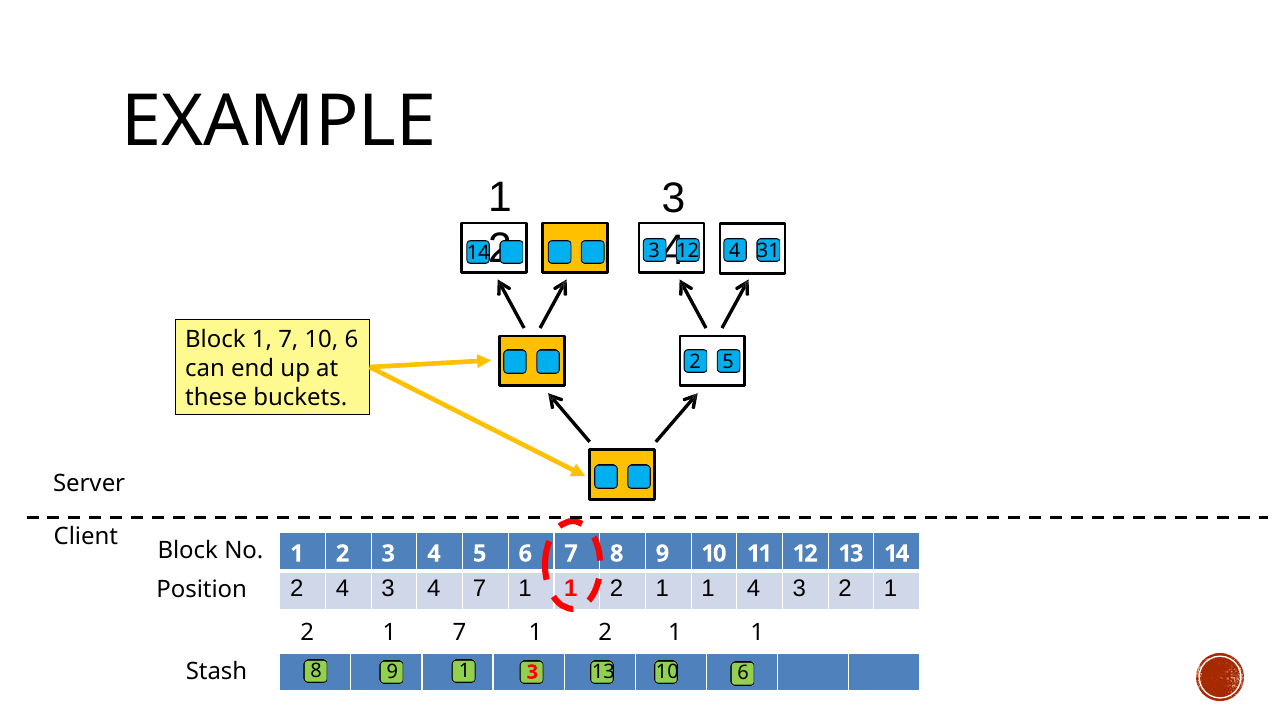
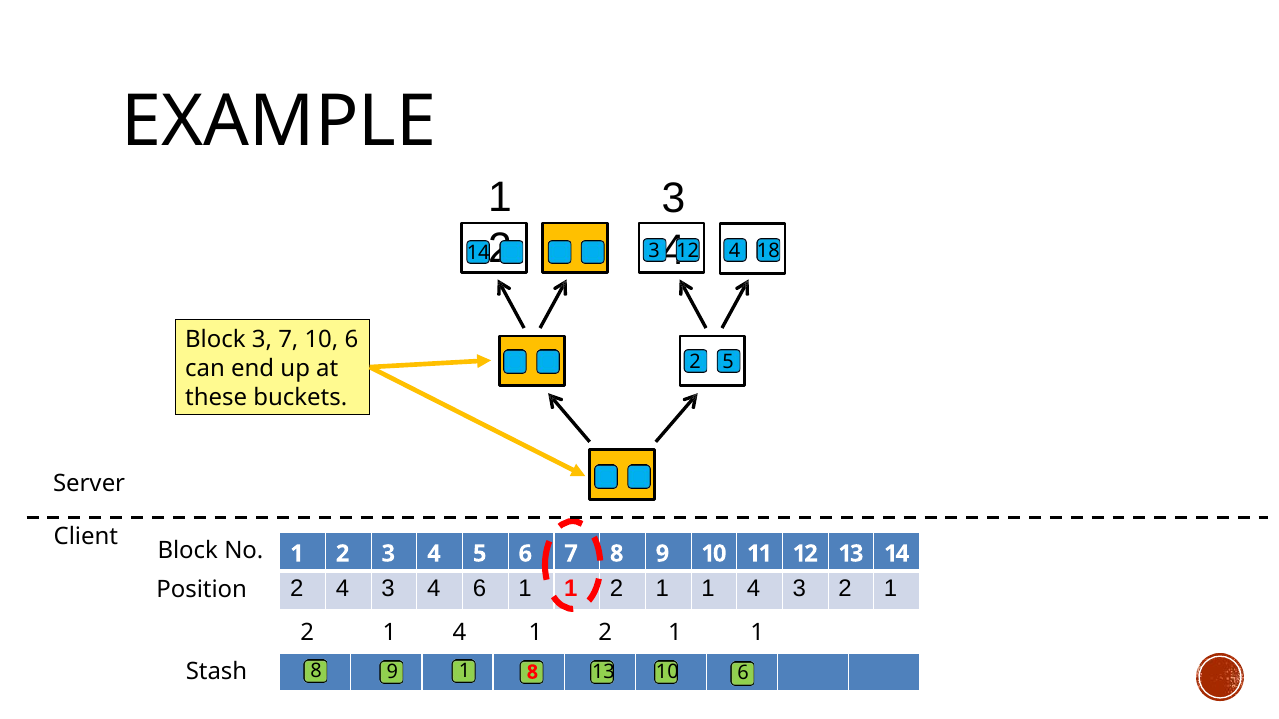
31: 31 -> 18
Block 1: 1 -> 3
4 7: 7 -> 6
2 1 7: 7 -> 4
1 3: 3 -> 8
